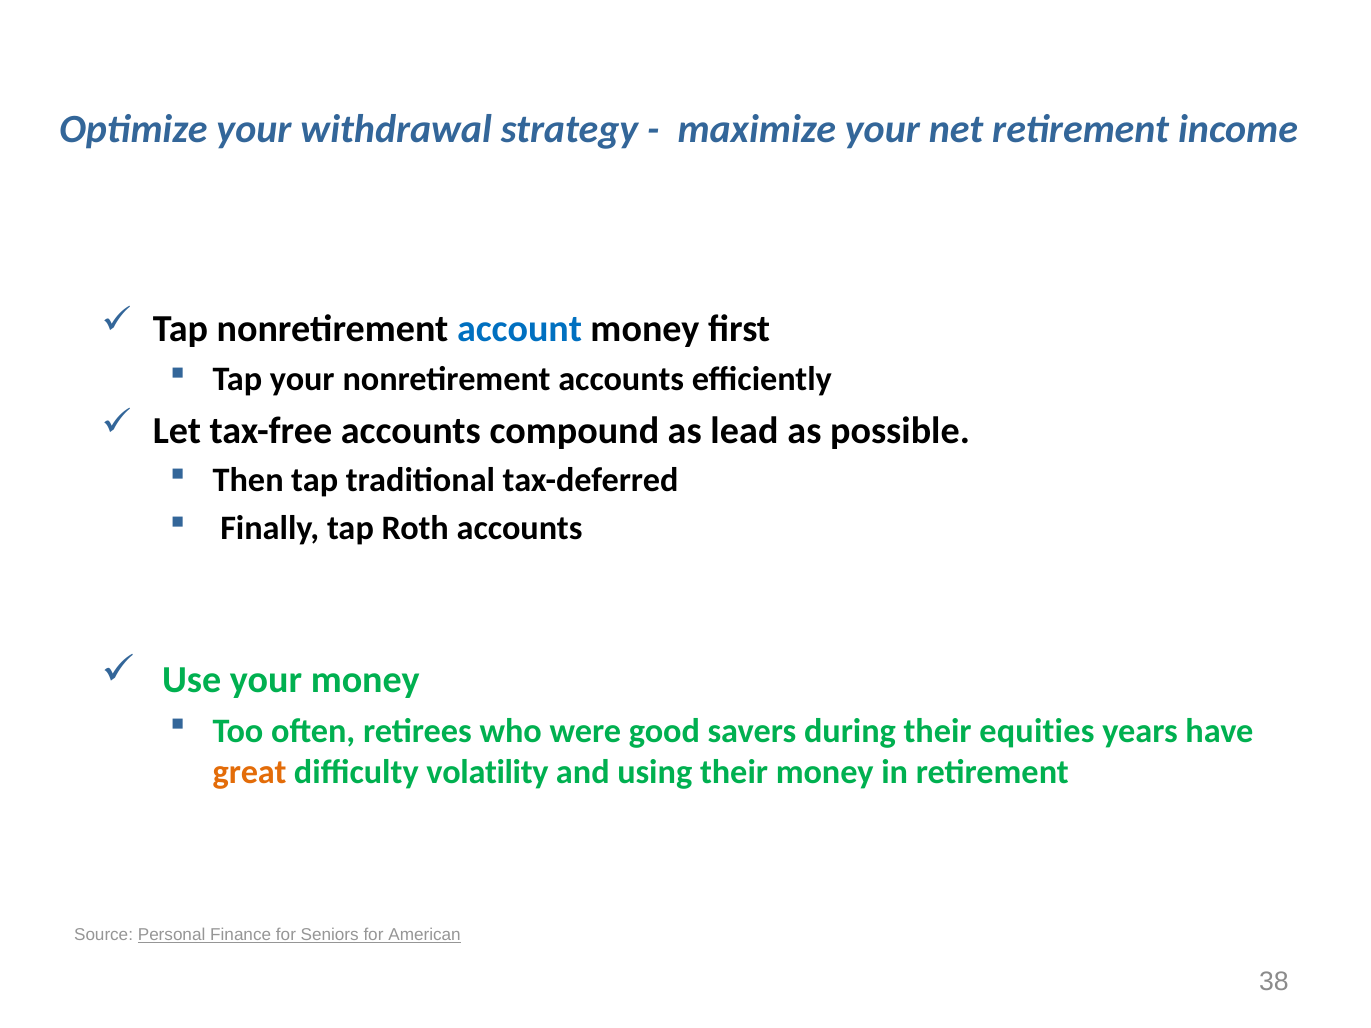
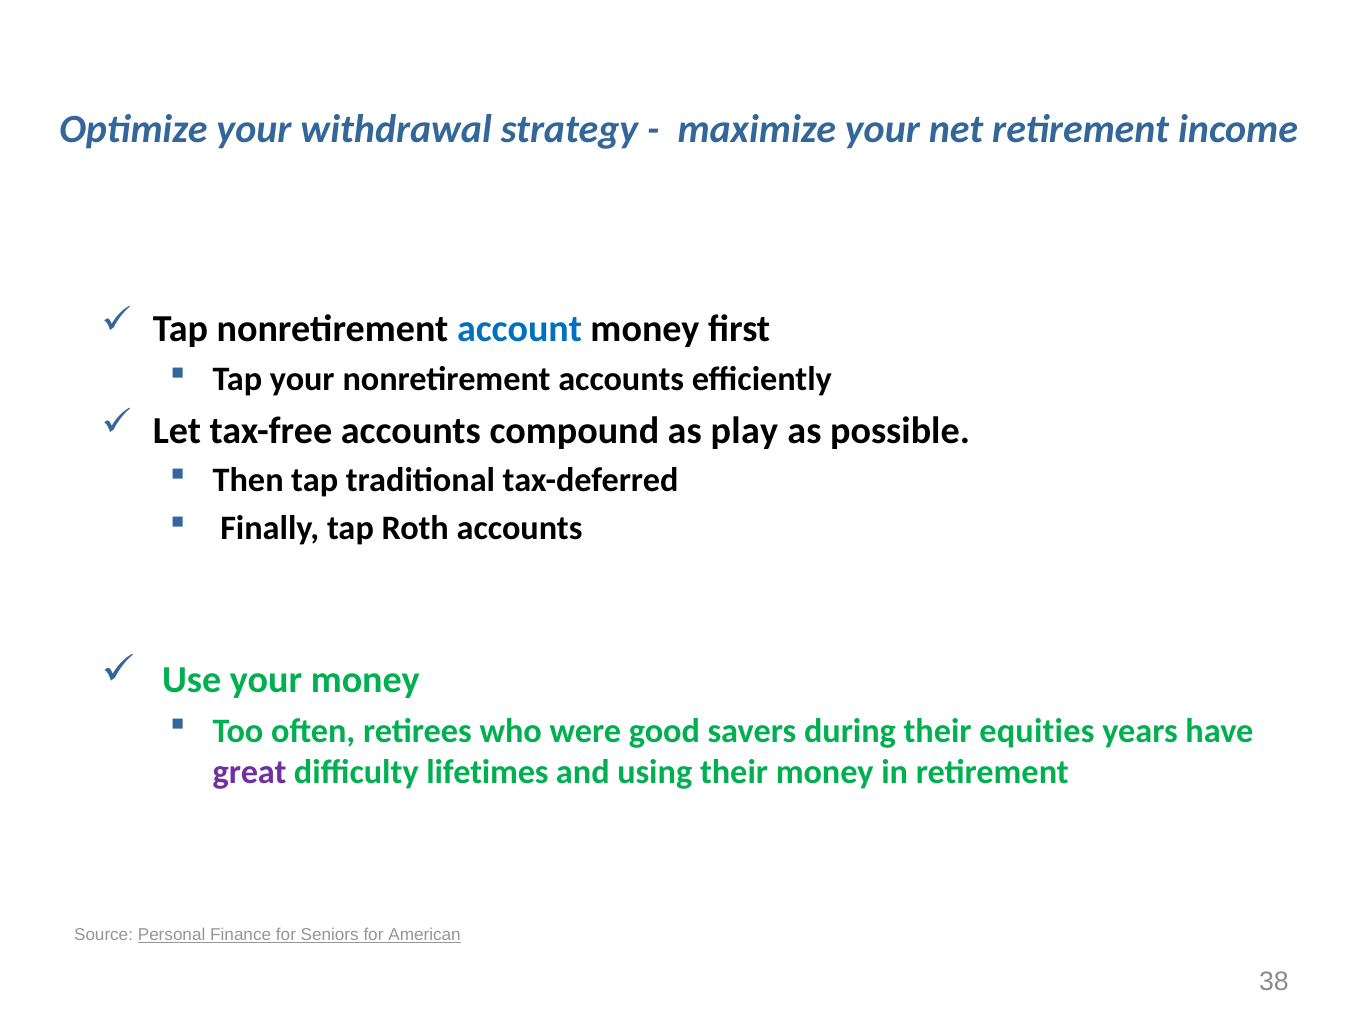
lead: lead -> play
great colour: orange -> purple
volatility: volatility -> lifetimes
